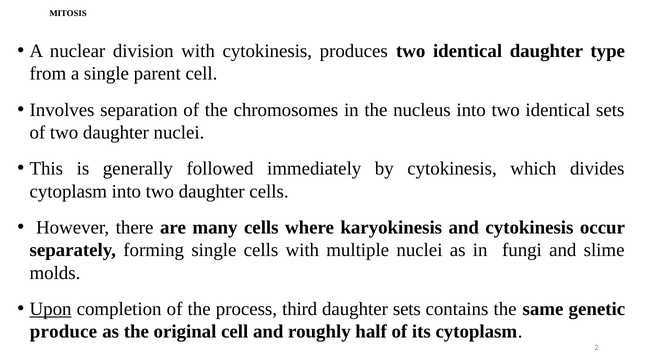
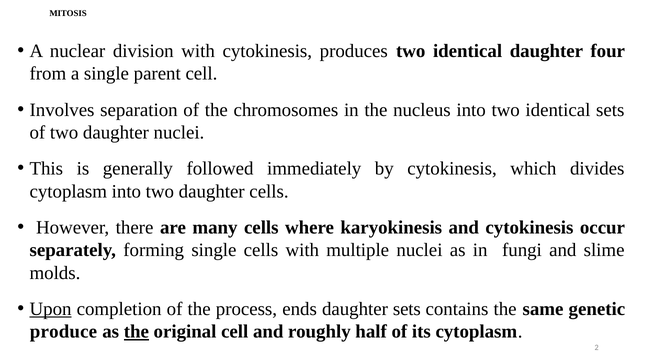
type: type -> four
third: third -> ends
the at (136, 332) underline: none -> present
